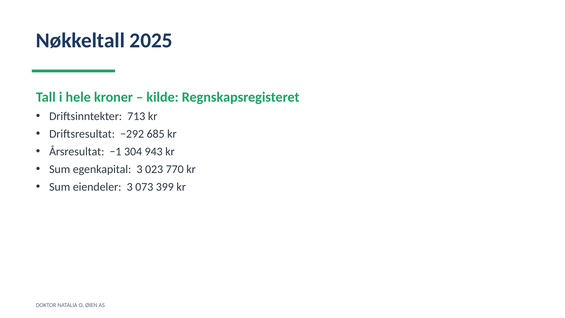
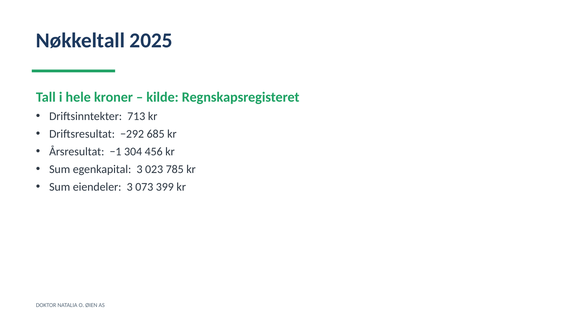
943: 943 -> 456
770: 770 -> 785
